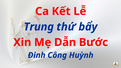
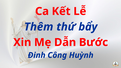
Trung: Trung -> Thêm
